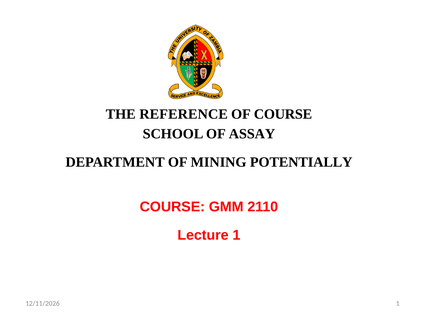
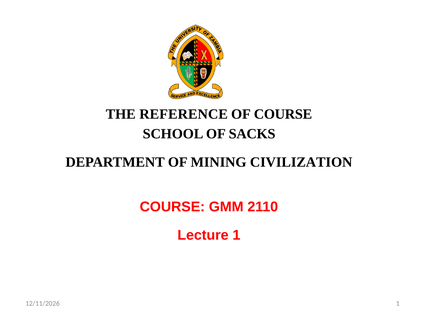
ASSAY: ASSAY -> SACKS
POTENTIALLY: POTENTIALLY -> CIVILIZATION
